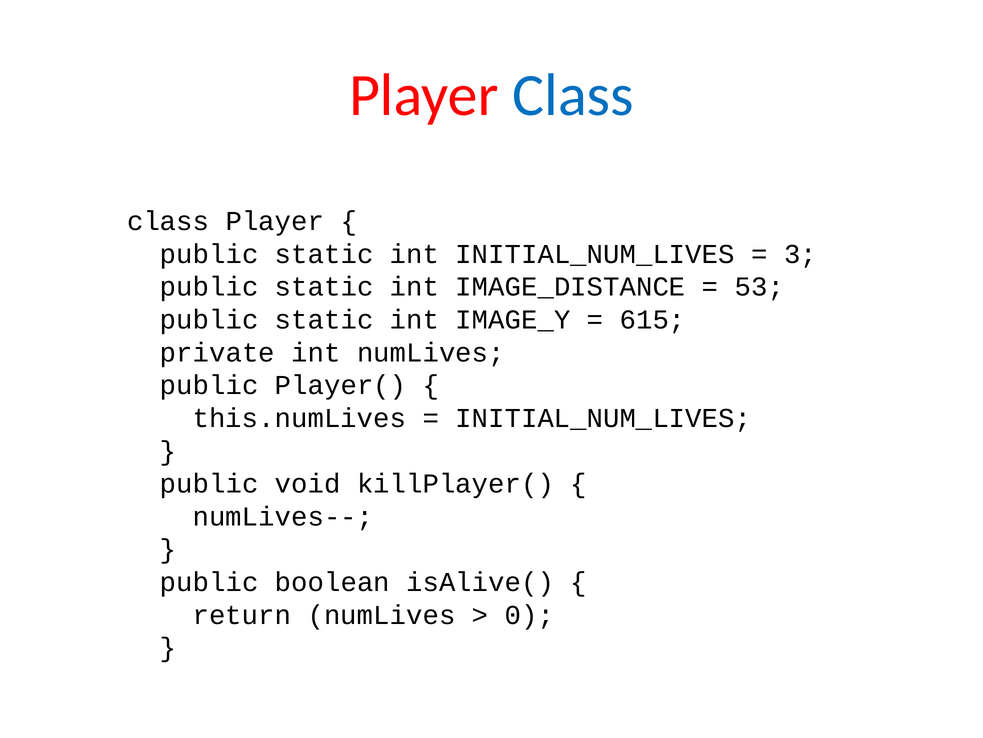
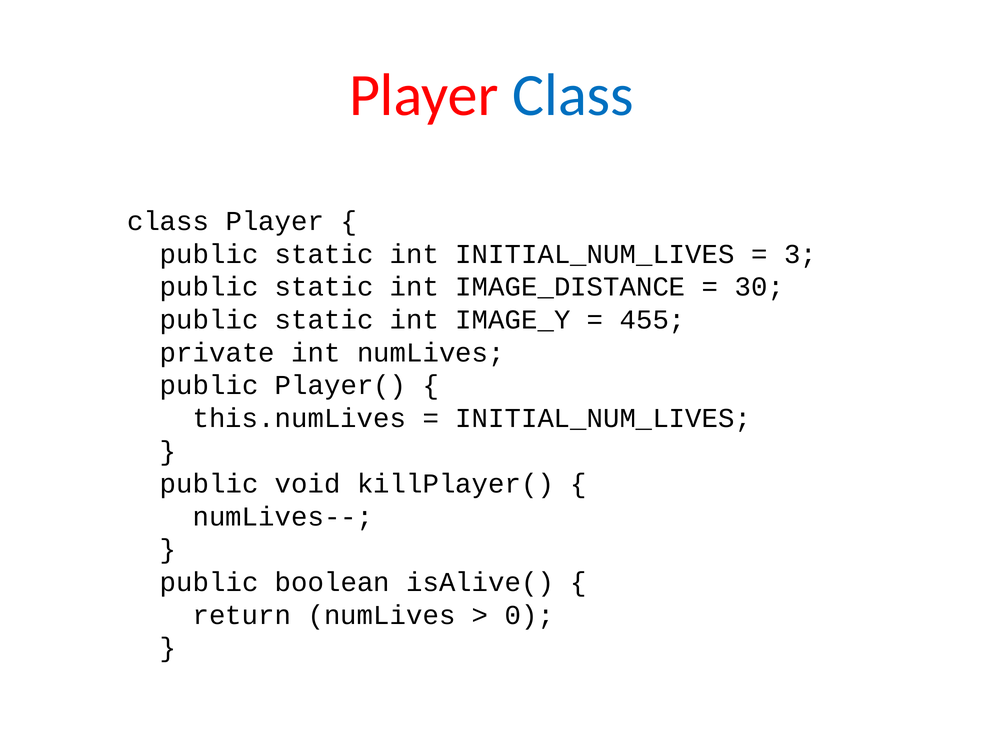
53: 53 -> 30
615: 615 -> 455
